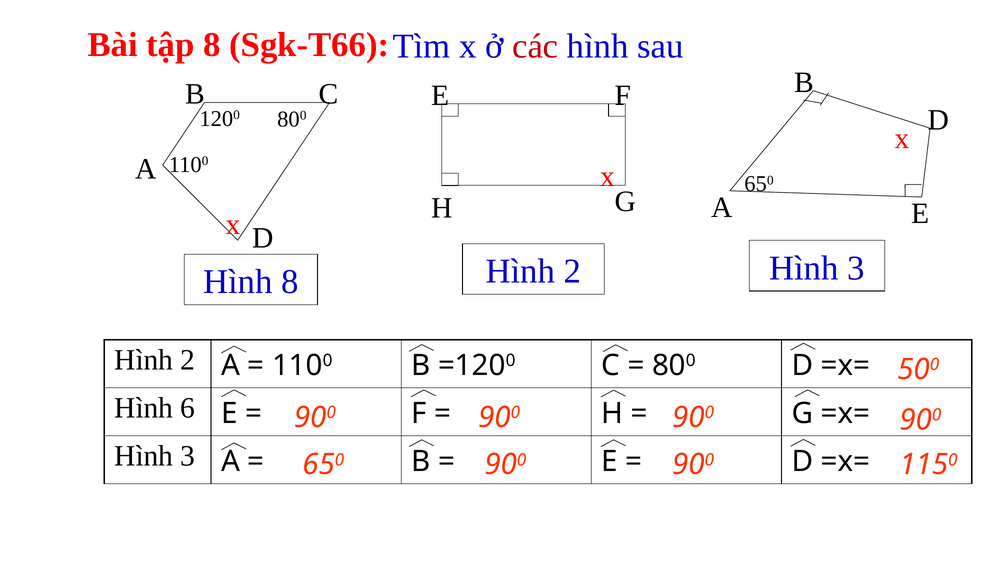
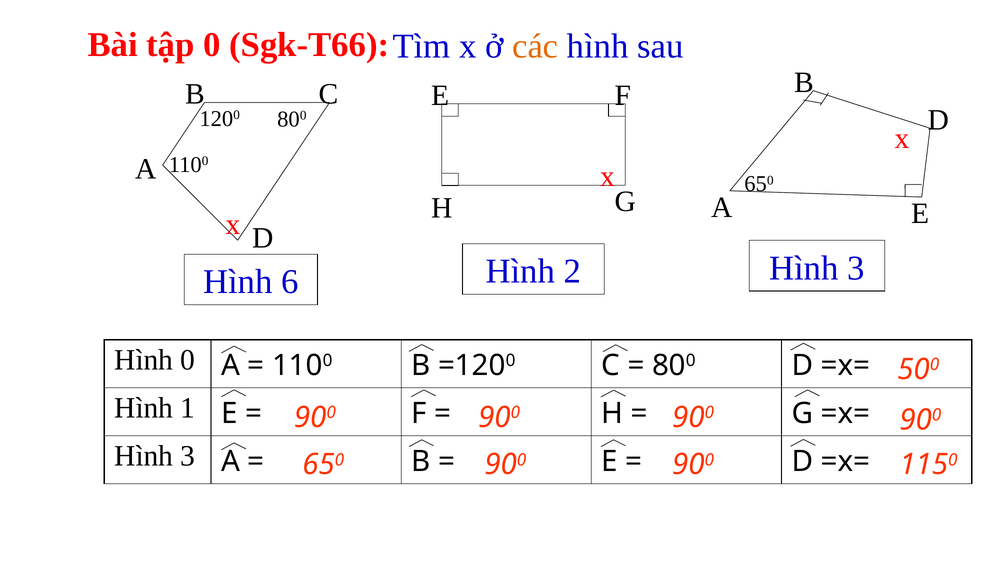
tập 8: 8 -> 0
các colour: red -> orange
Hình 8: 8 -> 6
2 at (188, 360): 2 -> 0
6: 6 -> 1
